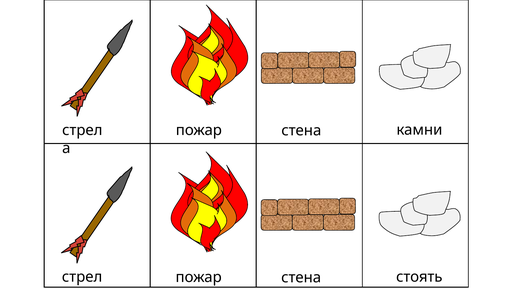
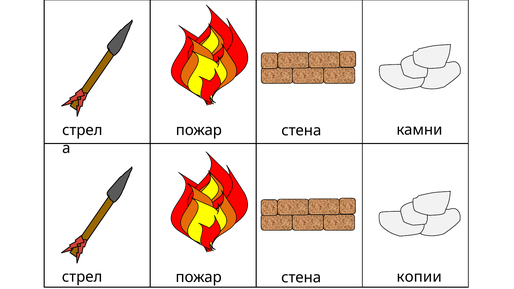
стоять: стоять -> копии
